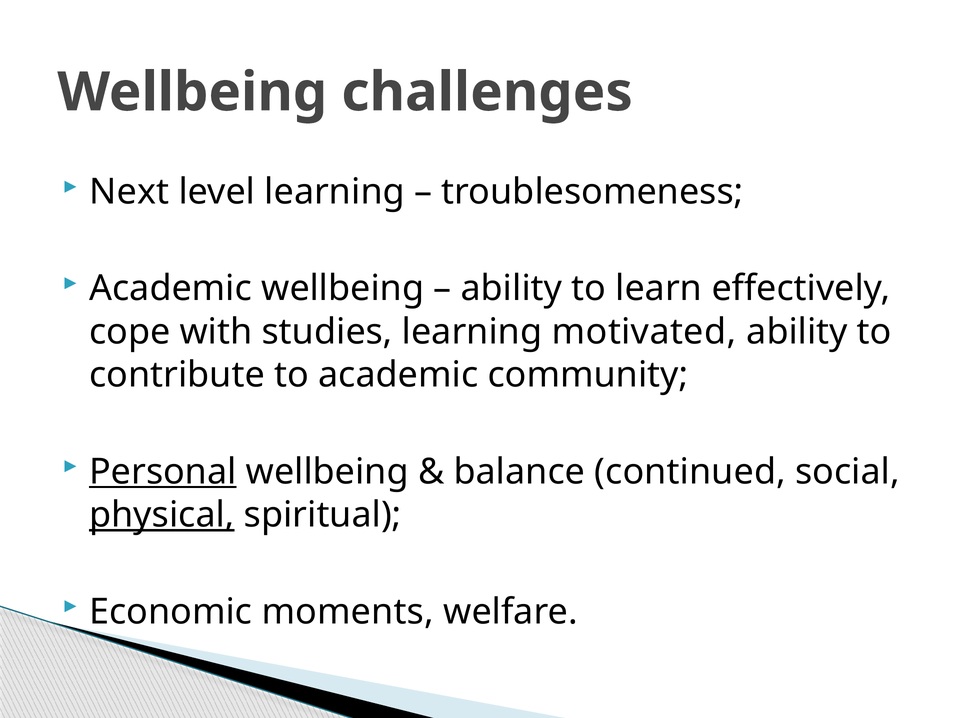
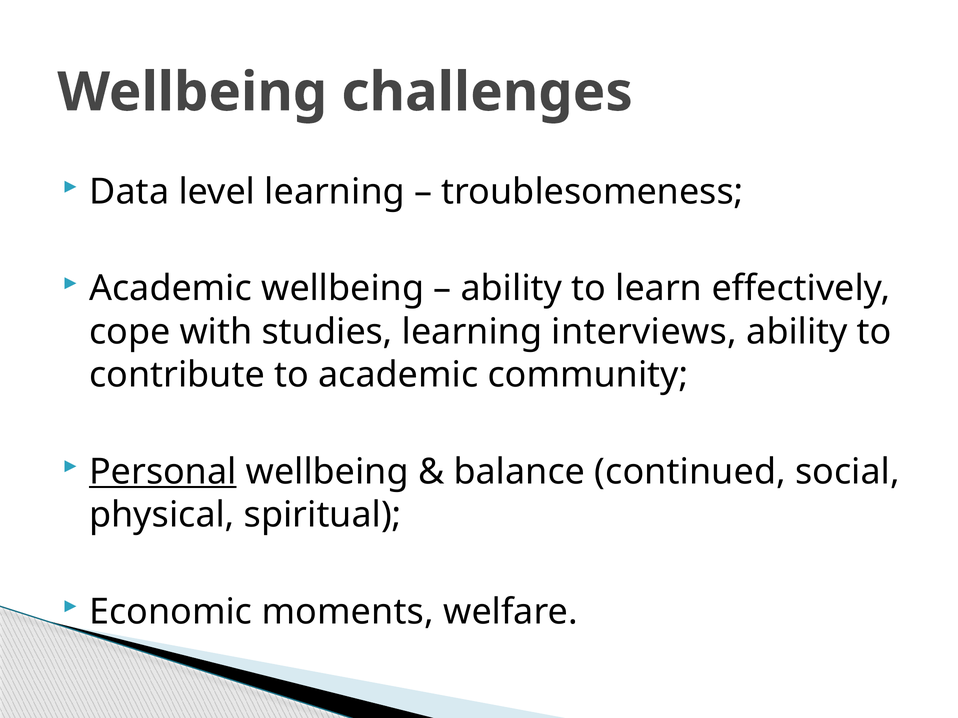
Next: Next -> Data
motivated: motivated -> interviews
physical underline: present -> none
